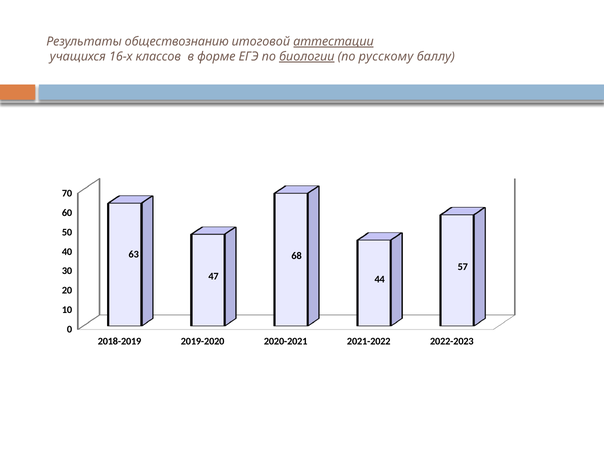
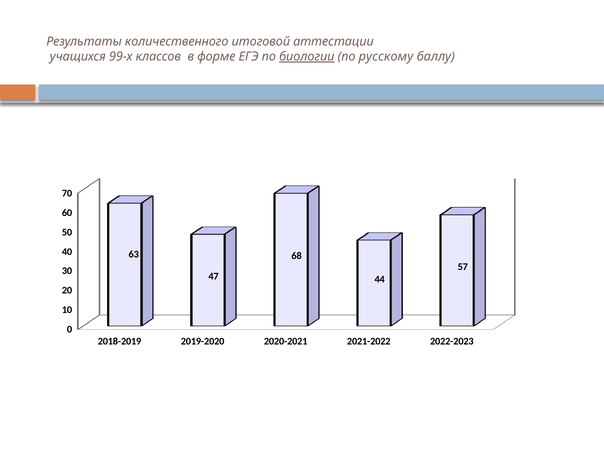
обществознанию: обществознанию -> количественного
аттестации underline: present -> none
16-х: 16-х -> 99-х
